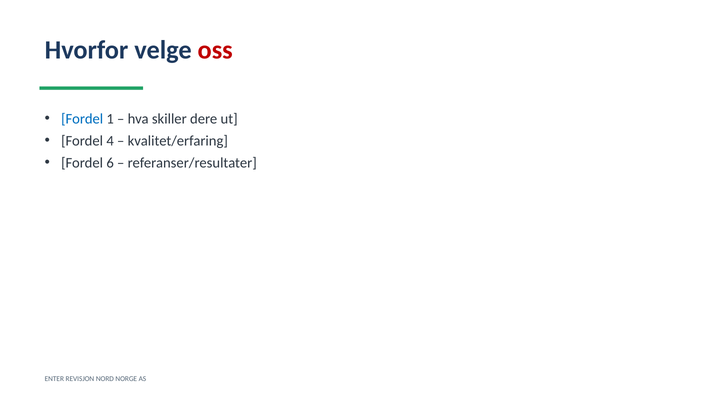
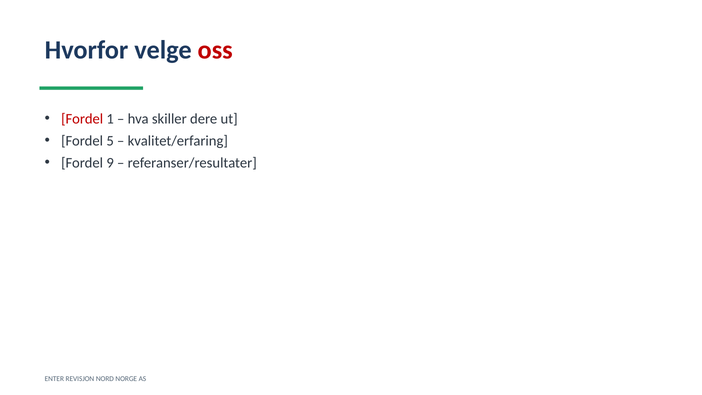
Fordel at (82, 119) colour: blue -> red
4: 4 -> 5
6: 6 -> 9
